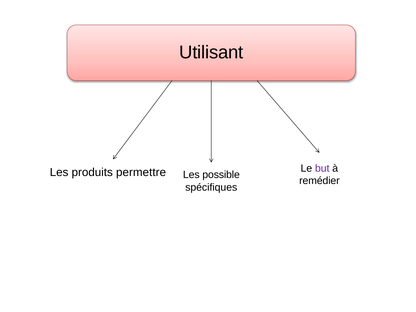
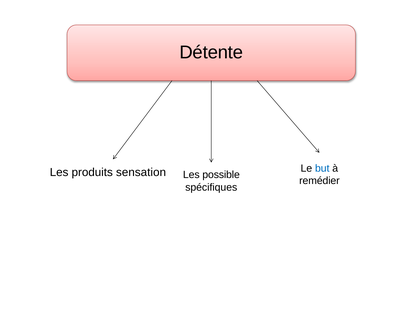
Utilisant: Utilisant -> Détente
but colour: purple -> blue
permettre: permettre -> sensation
